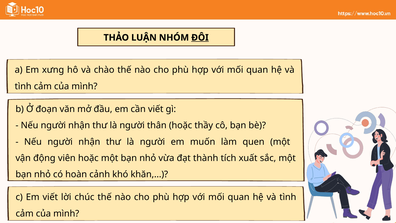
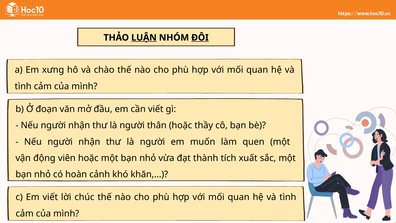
LUẬN underline: none -> present
